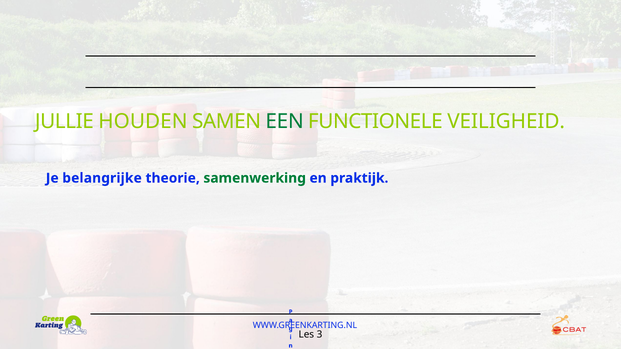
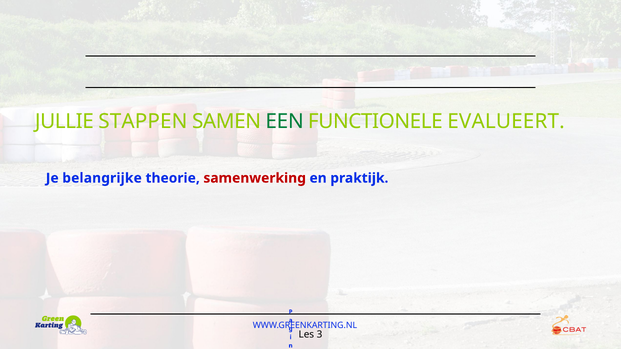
HOUDEN: HOUDEN -> STAPPEN
VEILIGHEID: VEILIGHEID -> EVALUEERT
samenwerking colour: green -> red
